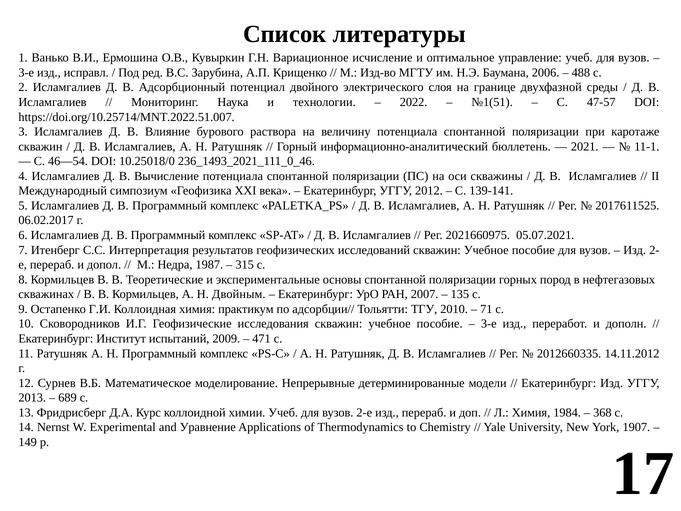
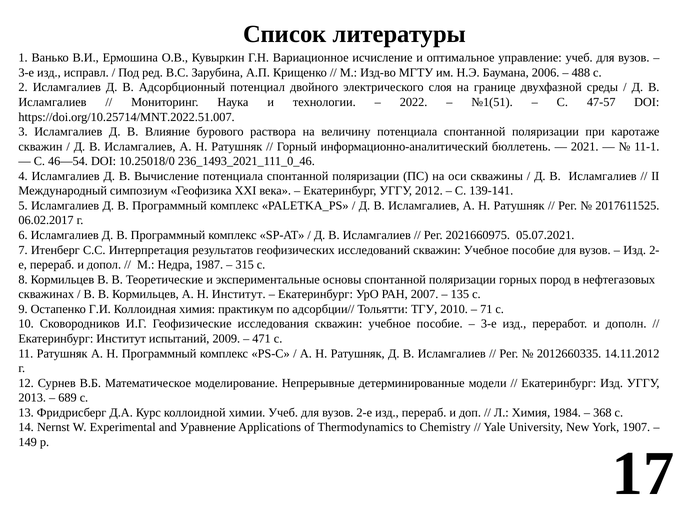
Н Двойным: Двойным -> Институт
